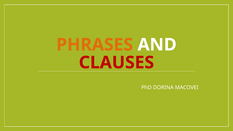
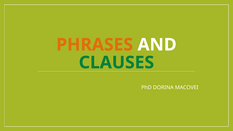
CLAUSES colour: red -> green
